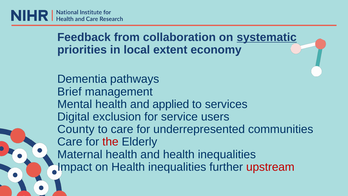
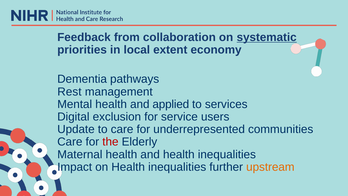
Brief: Brief -> Rest
County: County -> Update
upstream colour: red -> orange
